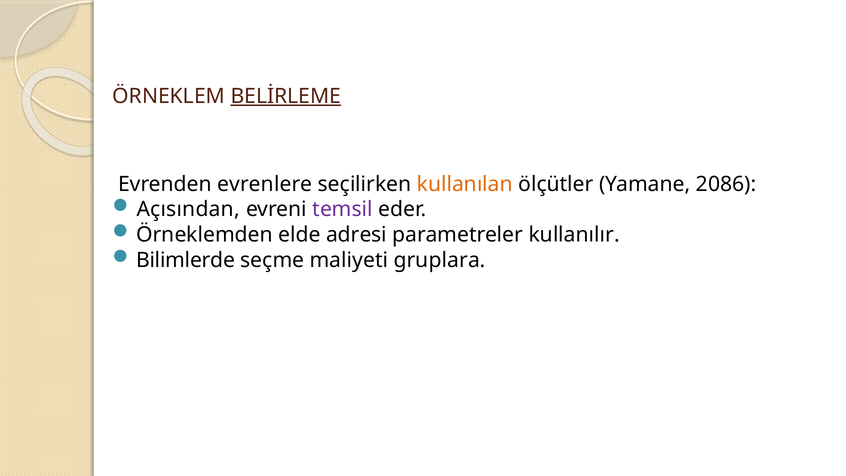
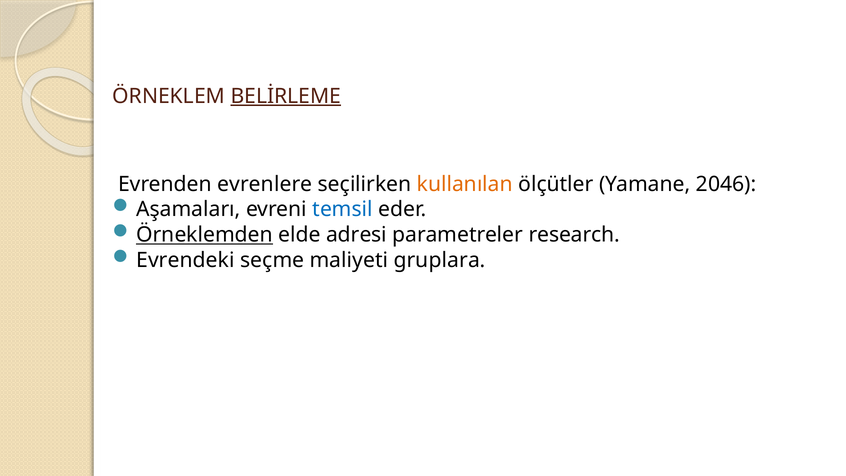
2086: 2086 -> 2046
Açısından: Açısından -> Aşamaları
temsil colour: purple -> blue
Örneklemden underline: none -> present
kullanılır: kullanılır -> research
Bilimlerde: Bilimlerde -> Evrendeki
